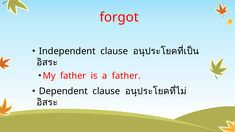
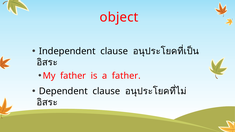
forgot: forgot -> object
